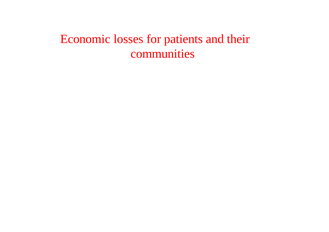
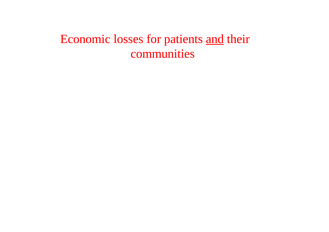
and underline: none -> present
